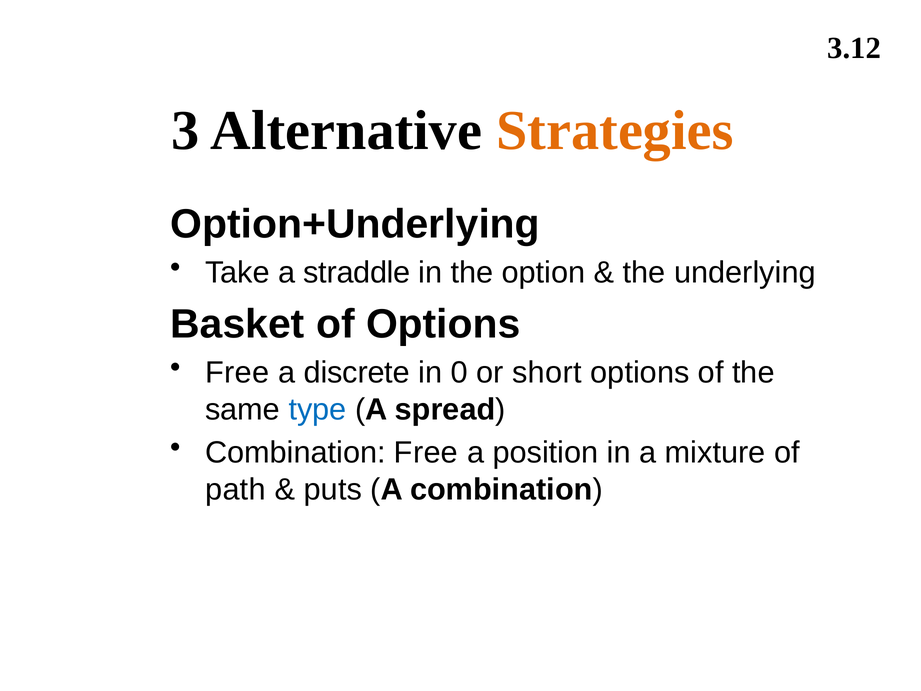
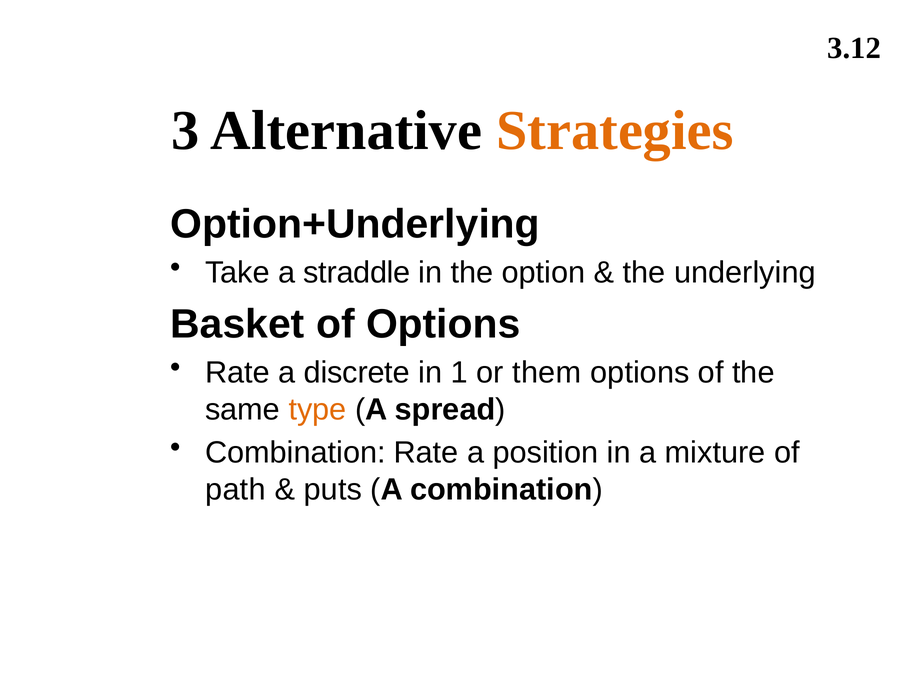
Free at (237, 373): Free -> Rate
0: 0 -> 1
short: short -> them
type colour: blue -> orange
Combination Free: Free -> Rate
